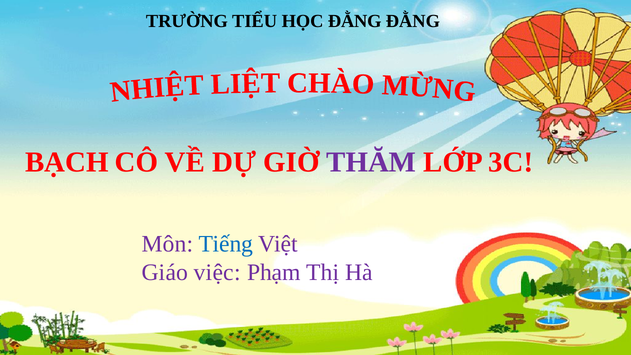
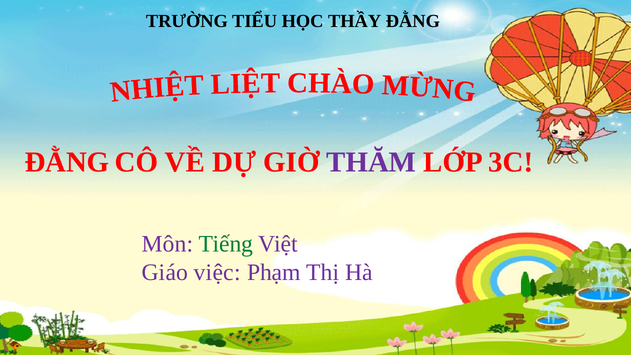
HỌC ĐẰNG: ĐẰNG -> THẦY
BẠCH at (67, 162): BẠCH -> ĐẰNG
Tiếng colour: blue -> green
